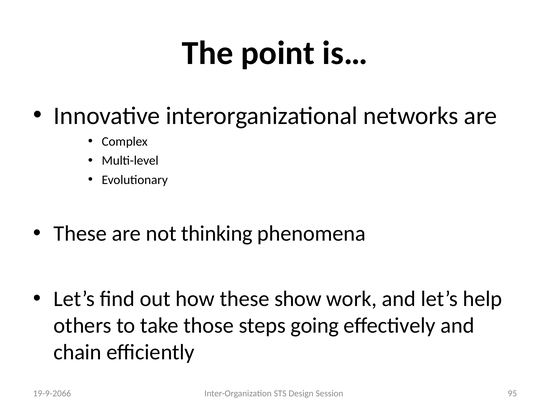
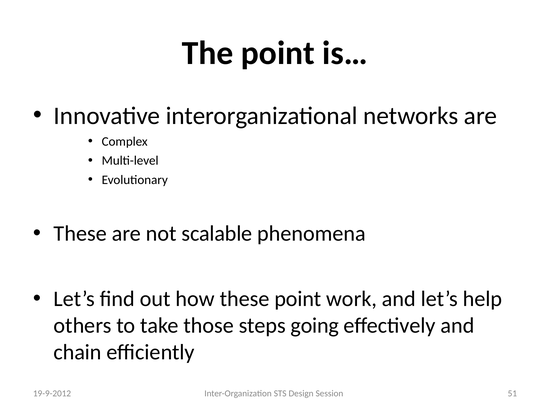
thinking: thinking -> scalable
these show: show -> point
95: 95 -> 51
19-9-2066: 19-9-2066 -> 19-9-2012
